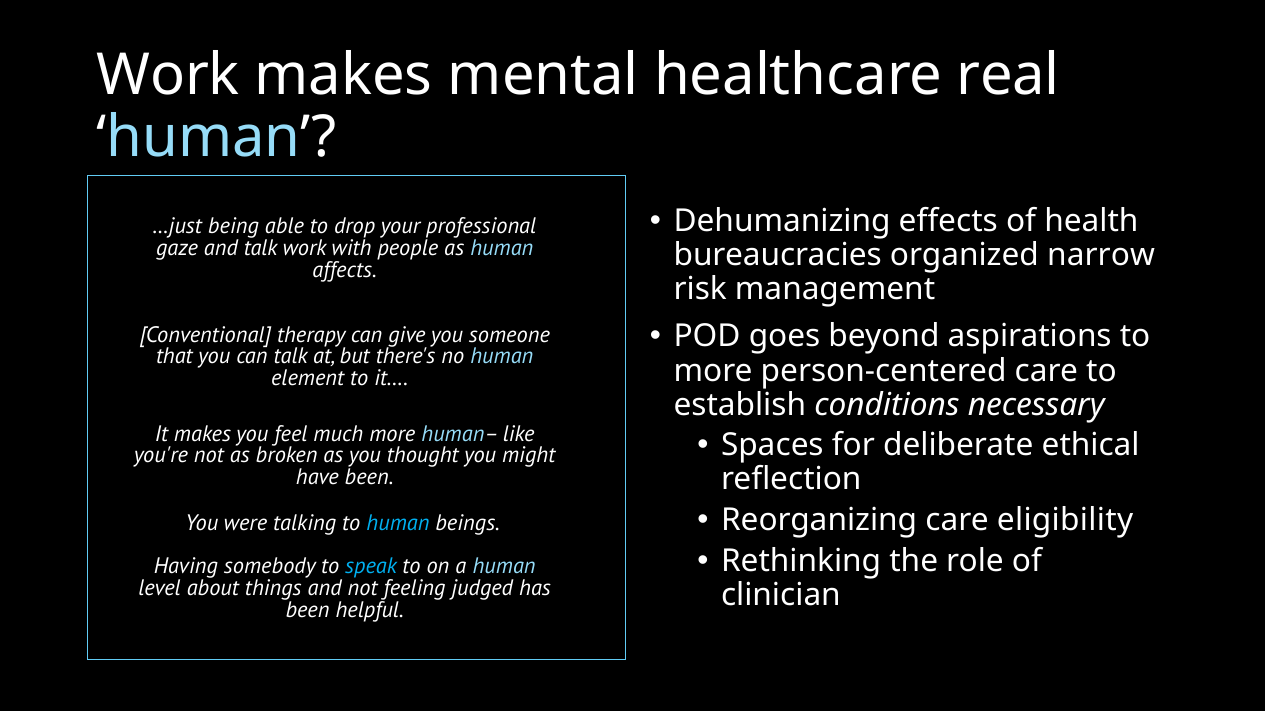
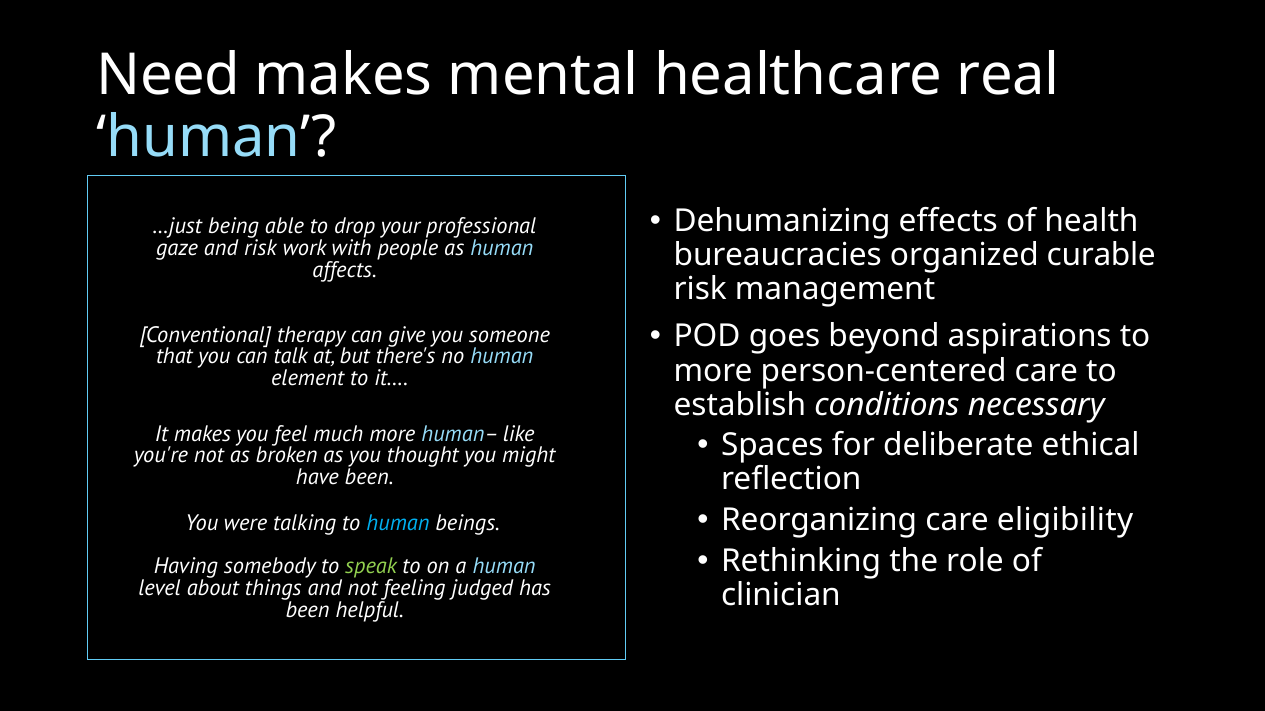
Work at (168, 75): Work -> Need
and talk: talk -> risk
narrow: narrow -> curable
speak colour: light blue -> light green
